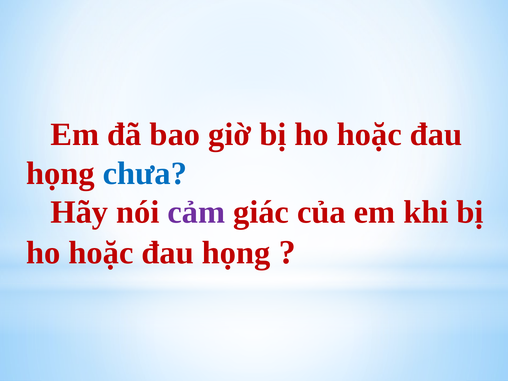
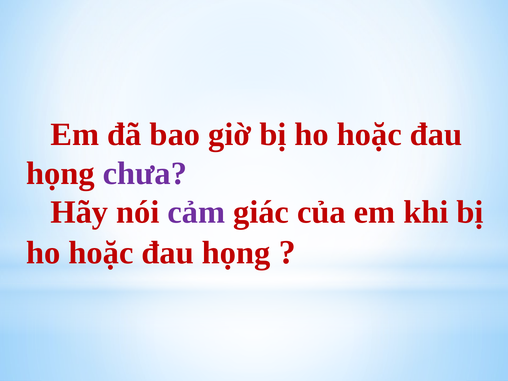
chưa colour: blue -> purple
